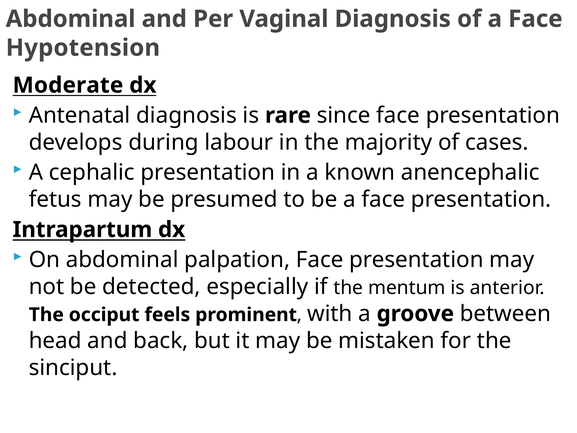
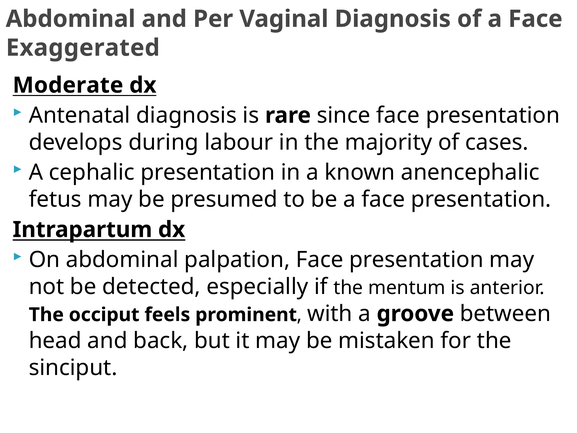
Hypotension: Hypotension -> Exaggerated
